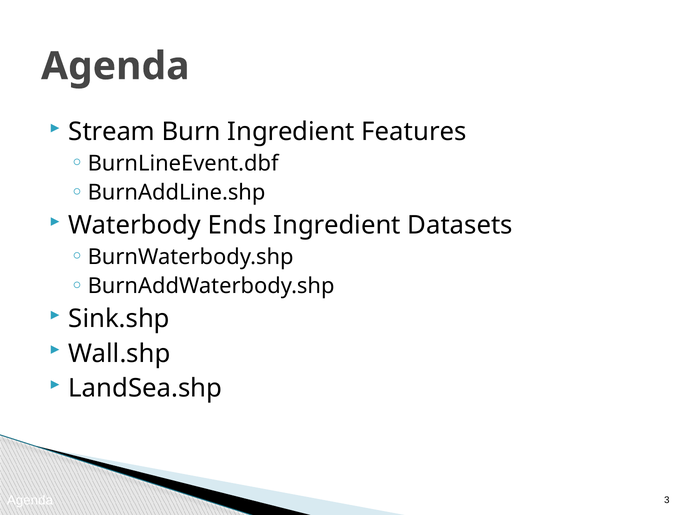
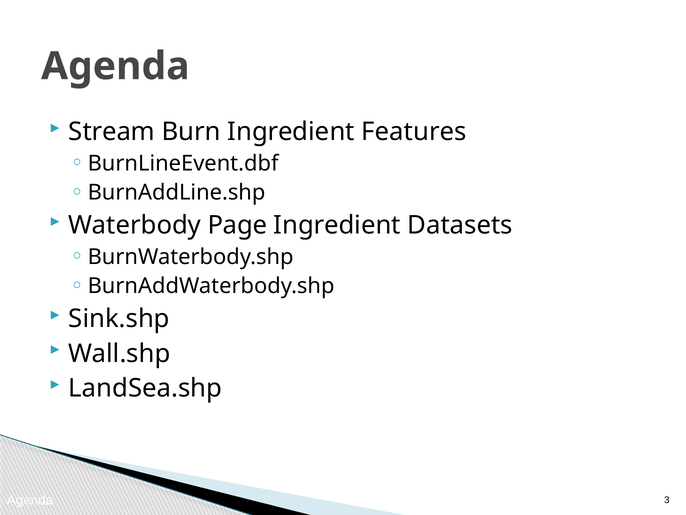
Ends: Ends -> Page
